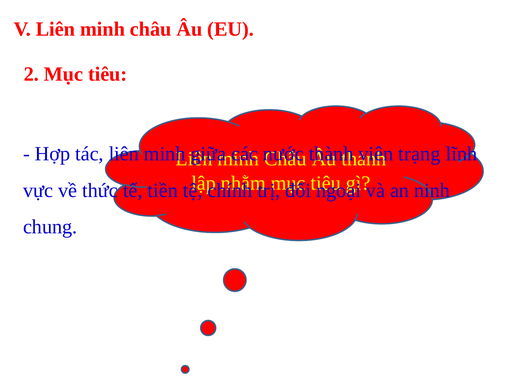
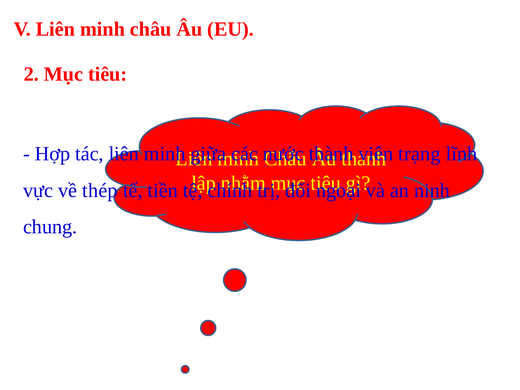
thức: thức -> thép
